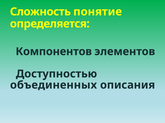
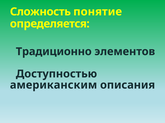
Компонентов: Компонентов -> Традиционно
объединенных: объединенных -> американским
